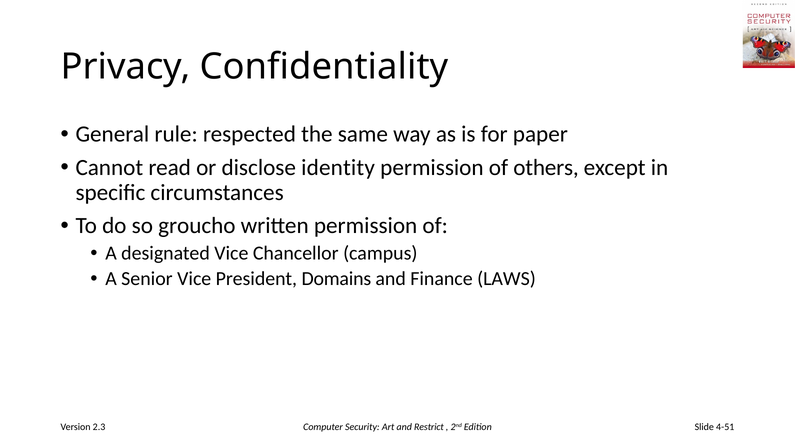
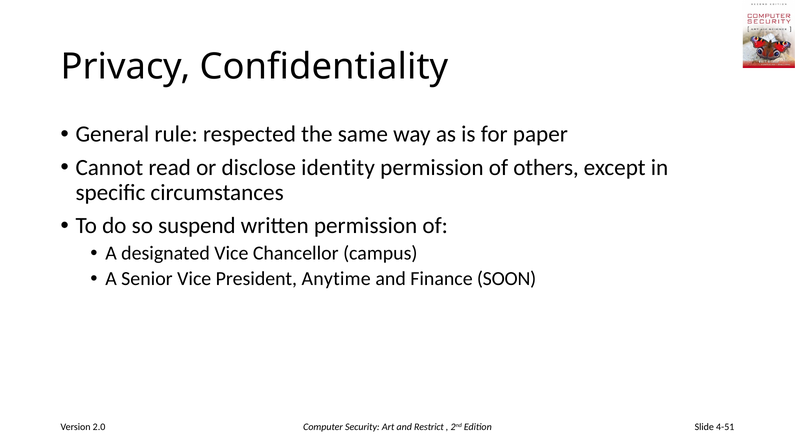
groucho: groucho -> suspend
Domains: Domains -> Anytime
LAWS: LAWS -> SOON
2.3: 2.3 -> 2.0
